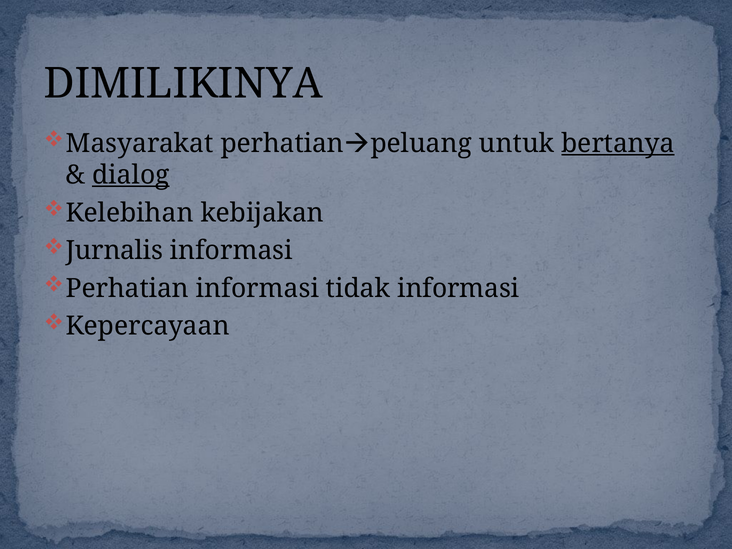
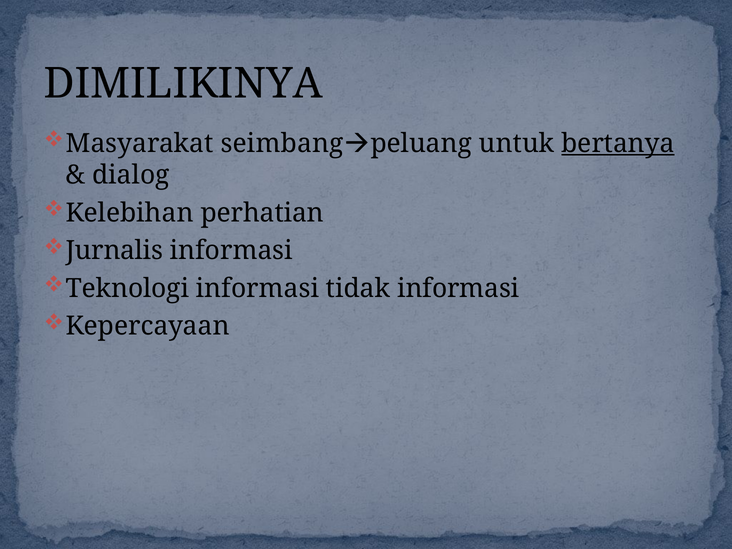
Masyarakat perhatian: perhatian -> seimbang
dialog underline: present -> none
kebijakan: kebijakan -> perhatian
Perhatian at (127, 288): Perhatian -> Teknologi
